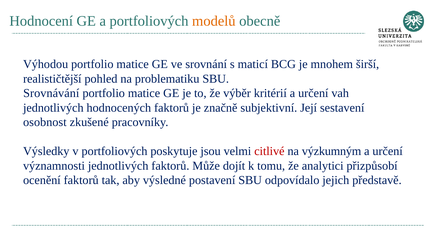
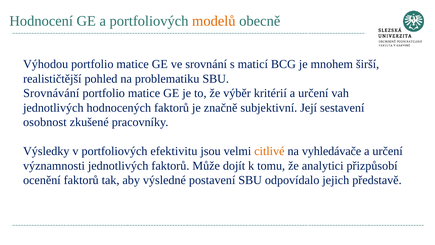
poskytuje: poskytuje -> efektivitu
citlivé colour: red -> orange
výzkumným: výzkumným -> vyhledávače
